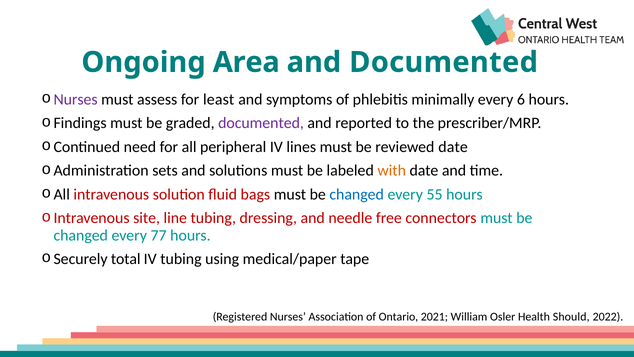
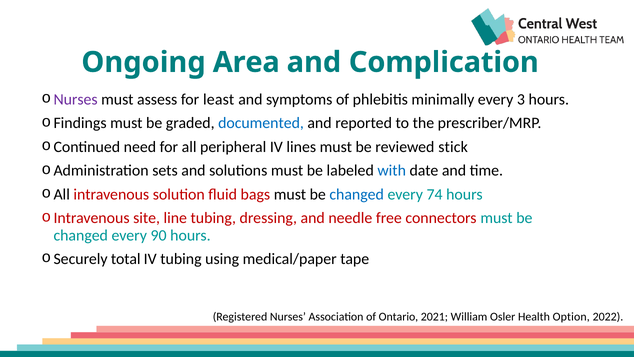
and Documented: Documented -> Complication
6: 6 -> 3
documented at (261, 123) colour: purple -> blue
reviewed date: date -> stick
with colour: orange -> blue
55: 55 -> 74
77: 77 -> 90
Should: Should -> Option
